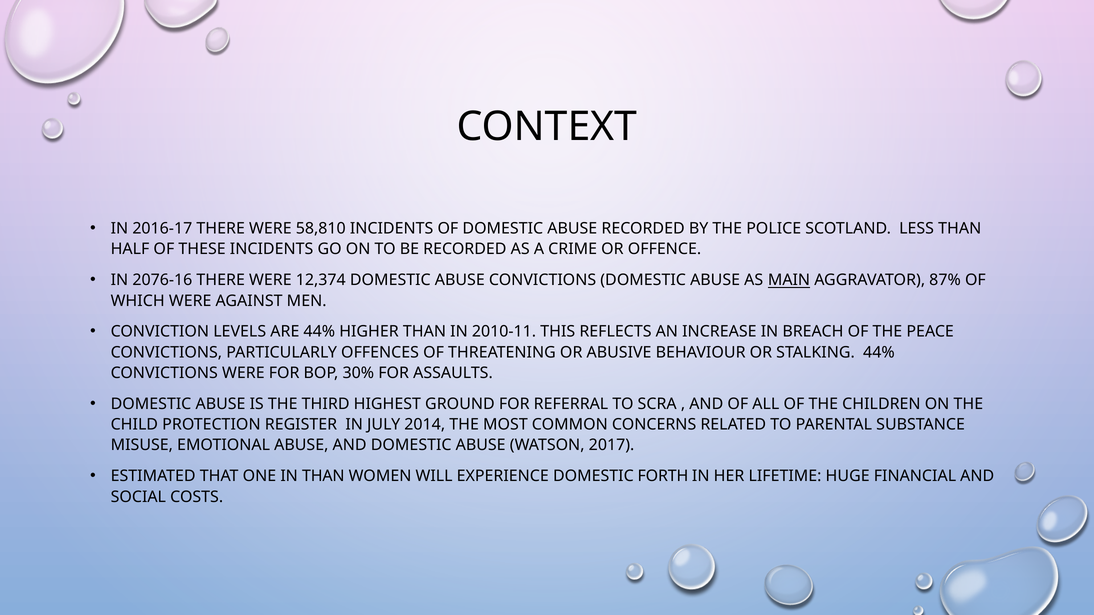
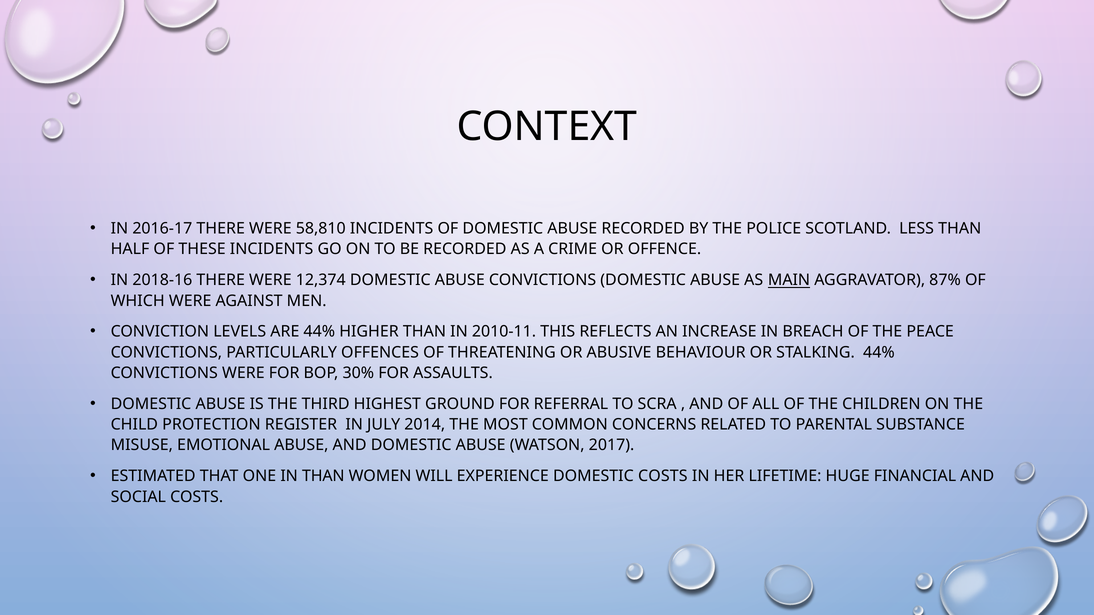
2076-16: 2076-16 -> 2018-16
DOMESTIC FORTH: FORTH -> COSTS
